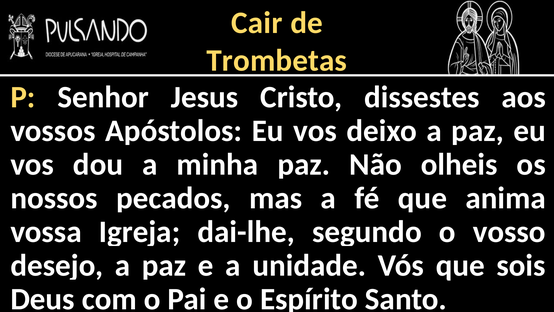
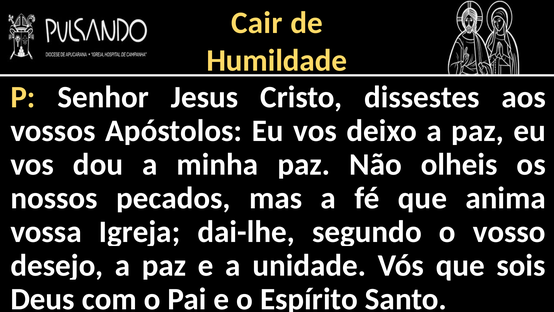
Trombetas: Trombetas -> Humildade
